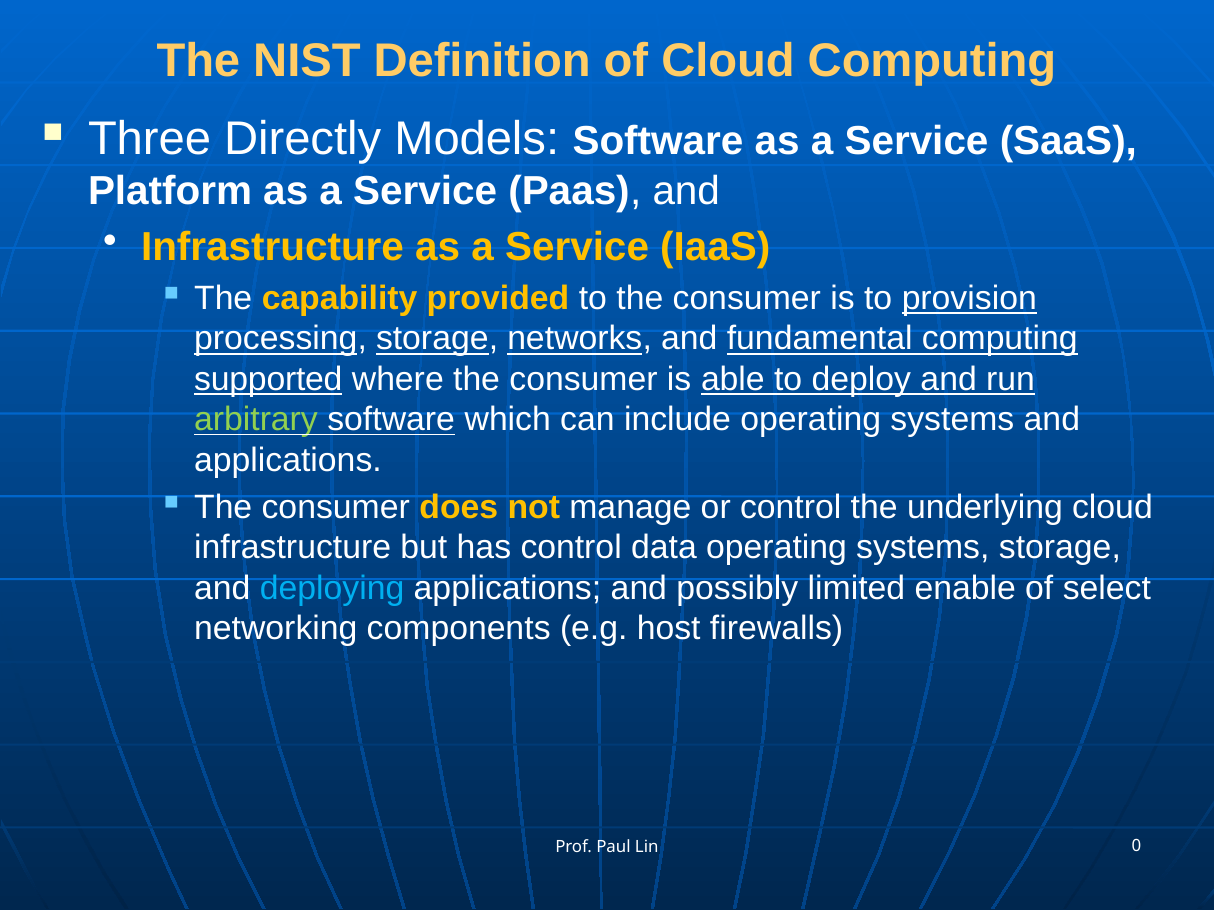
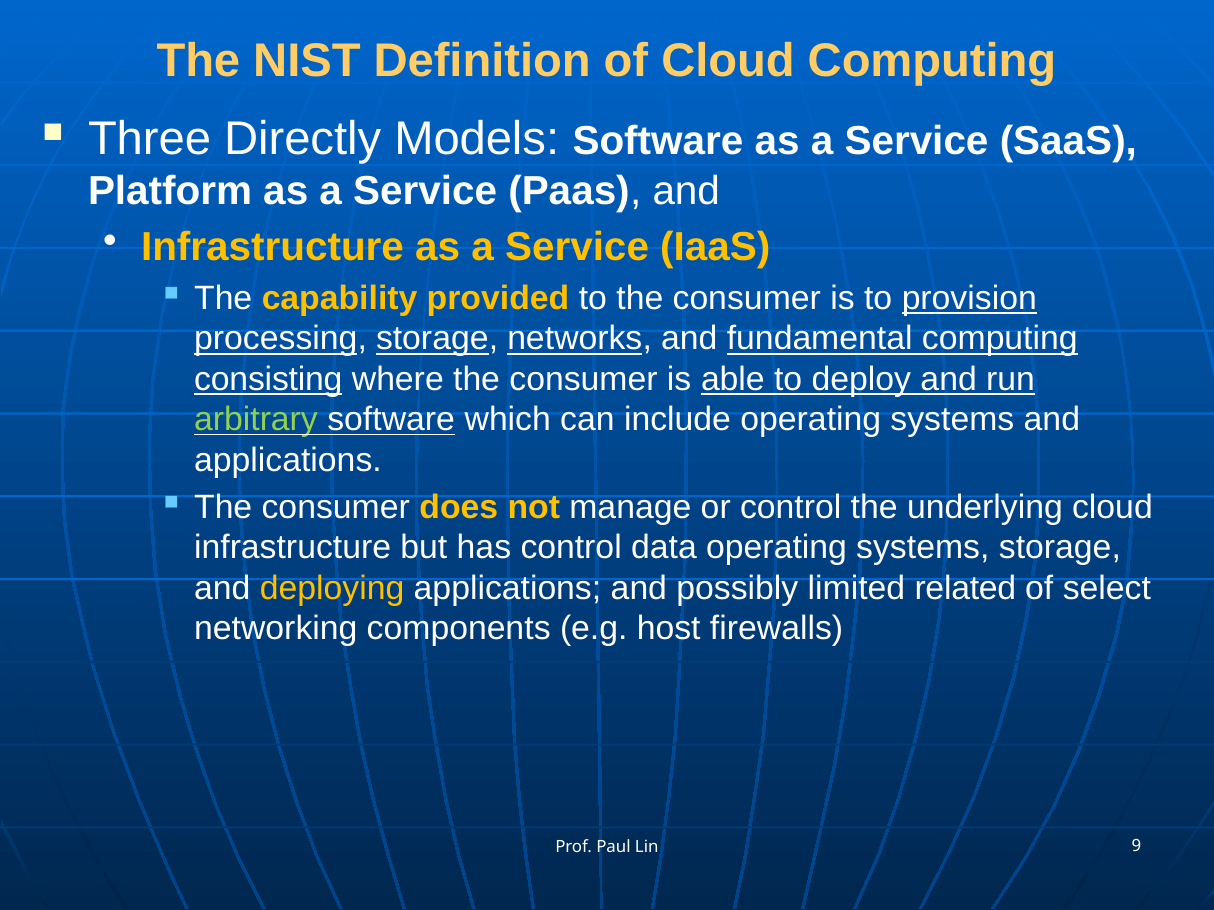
supported: supported -> consisting
deploying colour: light blue -> yellow
enable: enable -> related
0: 0 -> 9
